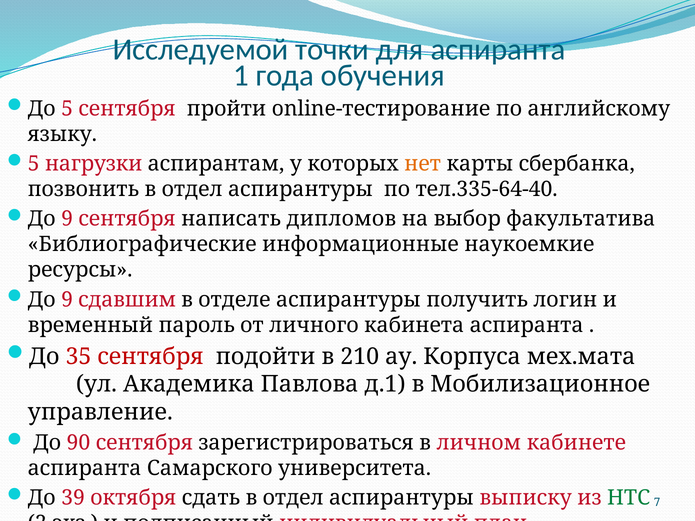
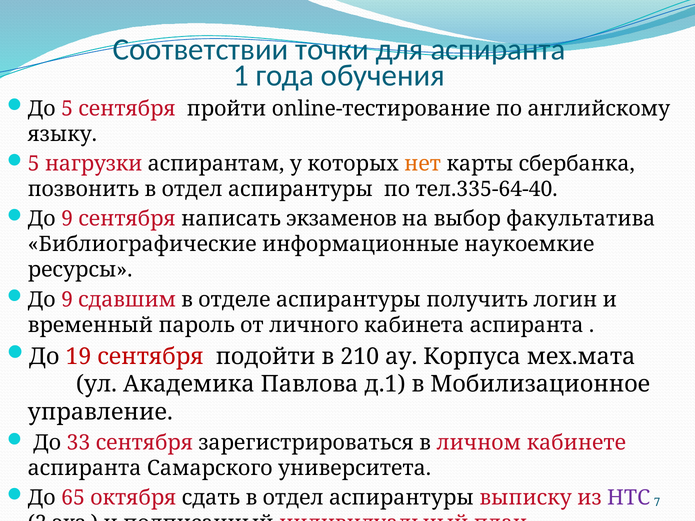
Исследуемой: Исследуемой -> Соответствии
дипломов: дипломов -> экзаменов
35: 35 -> 19
90: 90 -> 33
39: 39 -> 65
НТС colour: green -> purple
